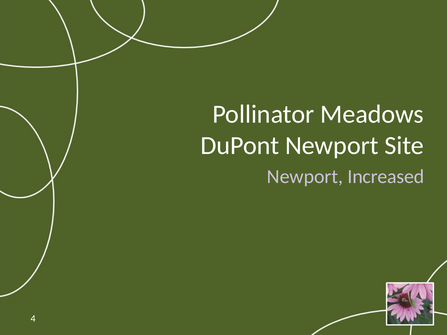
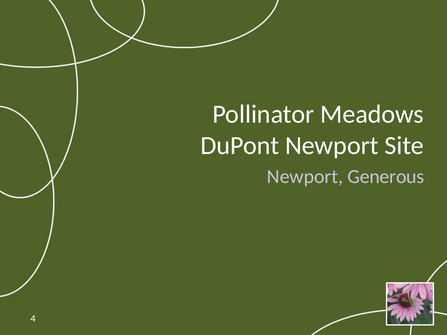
Increased: Increased -> Generous
